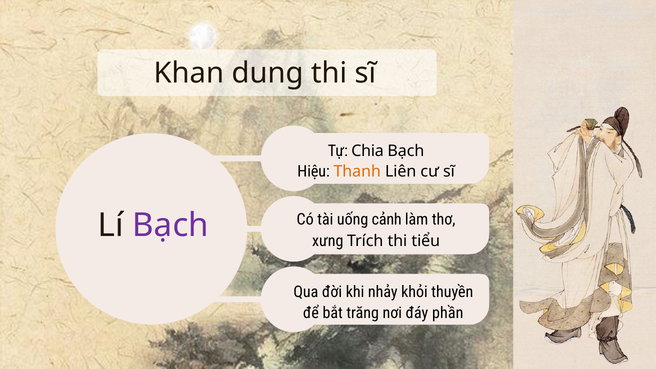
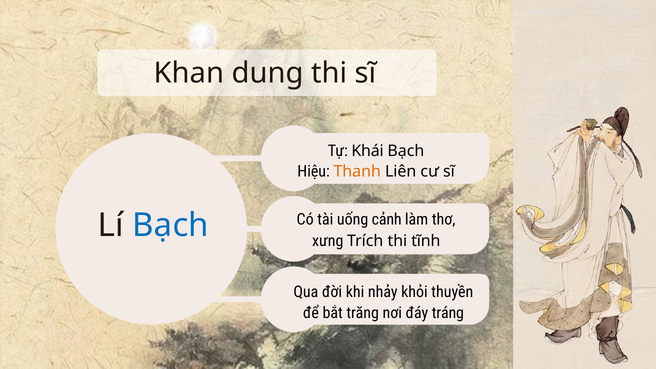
Chia: Chia -> Khái
Bạch at (171, 225) colour: purple -> blue
tiểu: tiểu -> tĩnh
phần: phần -> tráng
